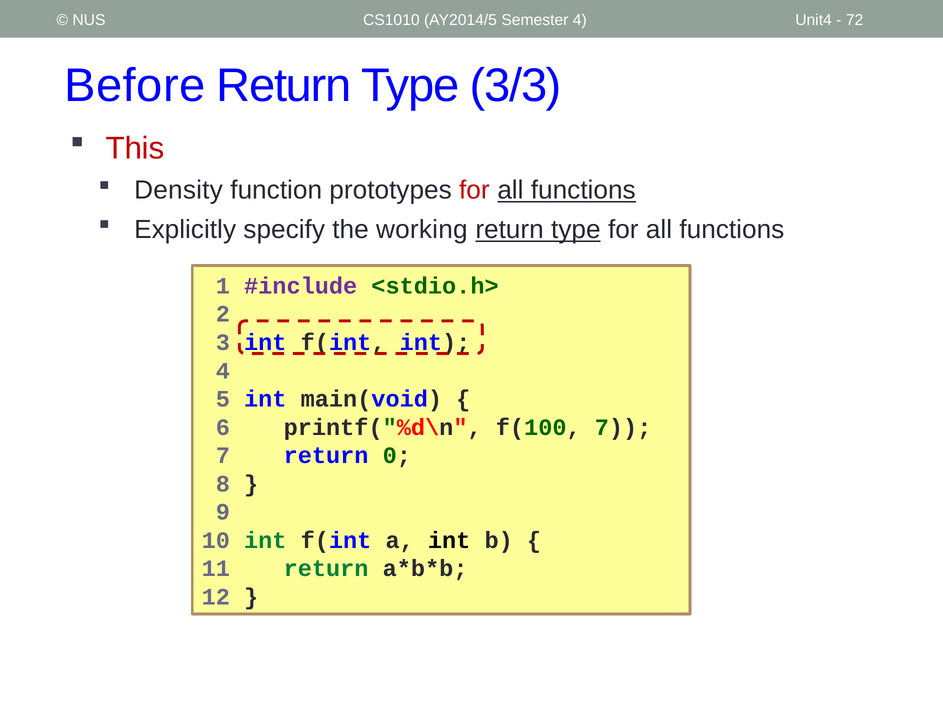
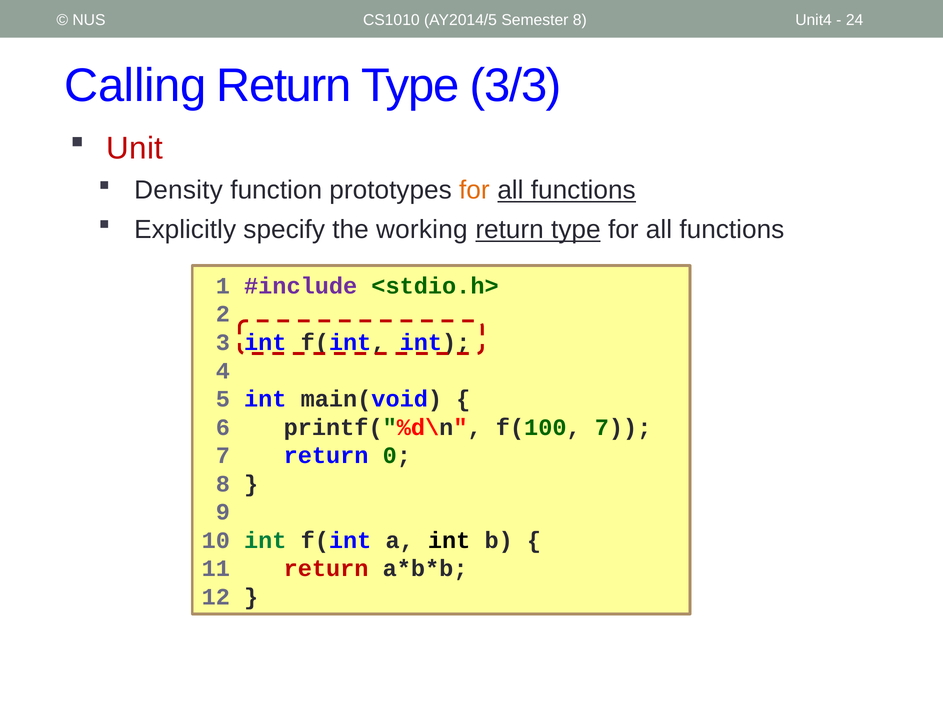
Semester 4: 4 -> 8
72: 72 -> 24
Before: Before -> Calling
This: This -> Unit
for at (474, 190) colour: red -> orange
return at (326, 569) colour: green -> red
